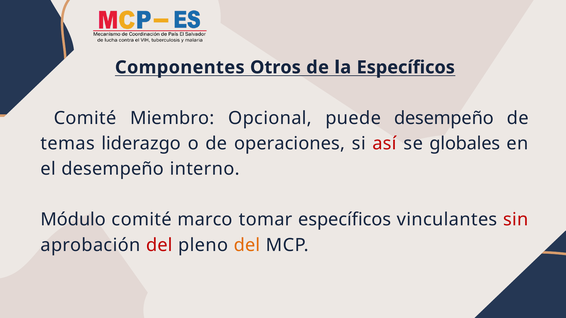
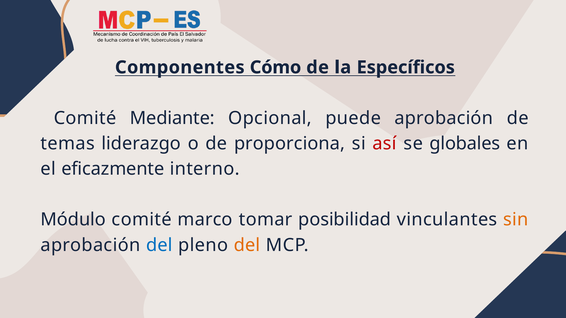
Otros: Otros -> Cómo
Miembro: Miembro -> Mediante
puede desempeño: desempeño -> aprobación
operaciones: operaciones -> proporciona
el desempeño: desempeño -> eficazmente
tomar específicos: específicos -> posibilidad
sin colour: red -> orange
del at (159, 245) colour: red -> blue
